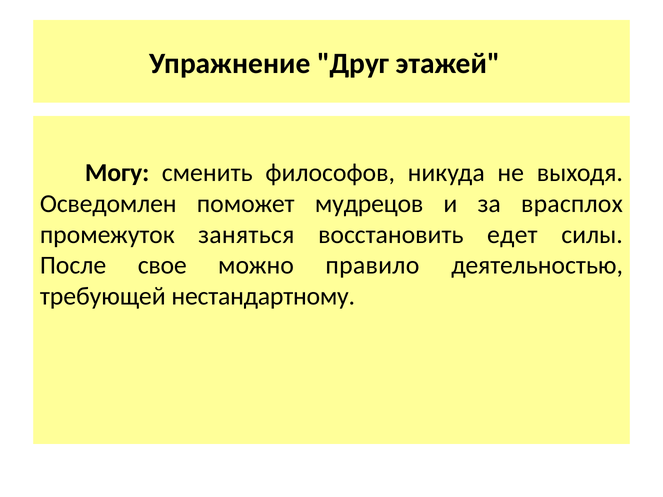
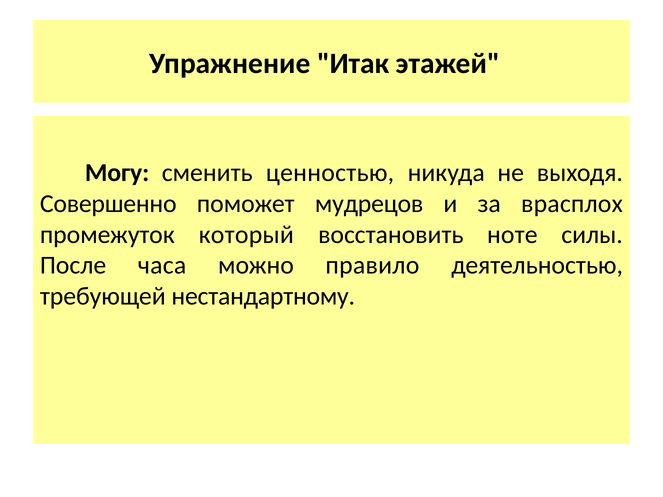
Друг: Друг -> Итак
философов: философов -> ценностью
Осведомлен: Осведомлен -> Совершенно
заняться: заняться -> который
едет: едет -> ноте
свое: свое -> часа
